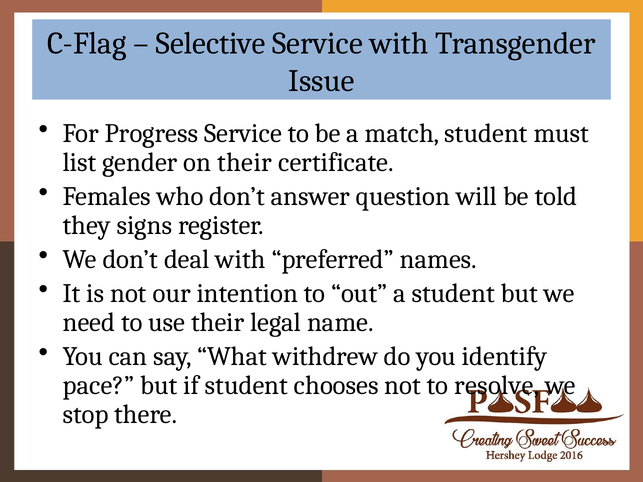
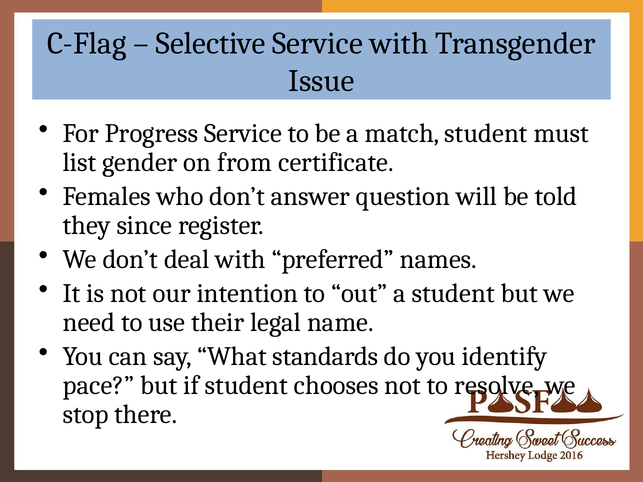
on their: their -> from
signs: signs -> since
withdrew: withdrew -> standards
